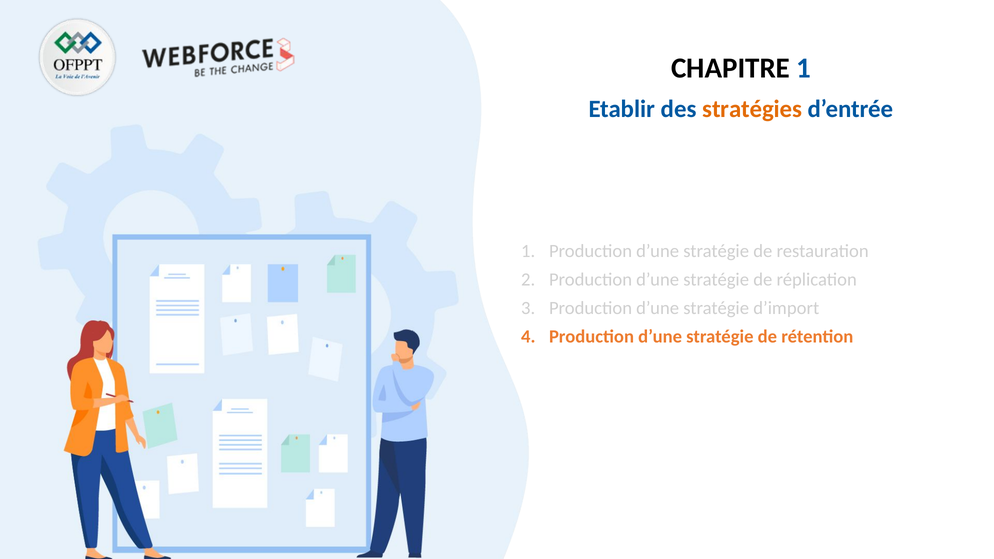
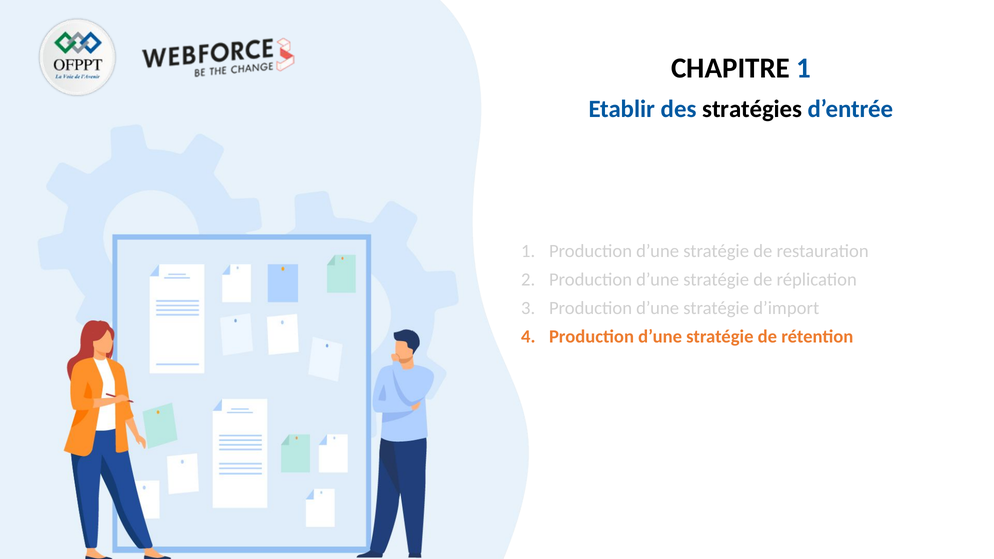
stratégies colour: orange -> black
